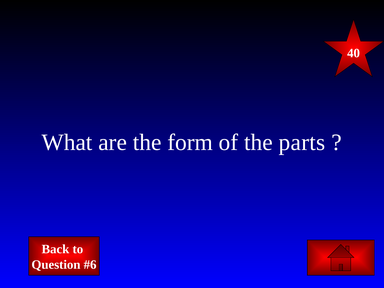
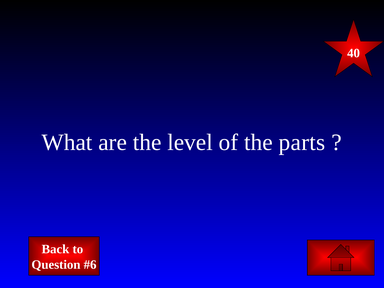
form: form -> level
